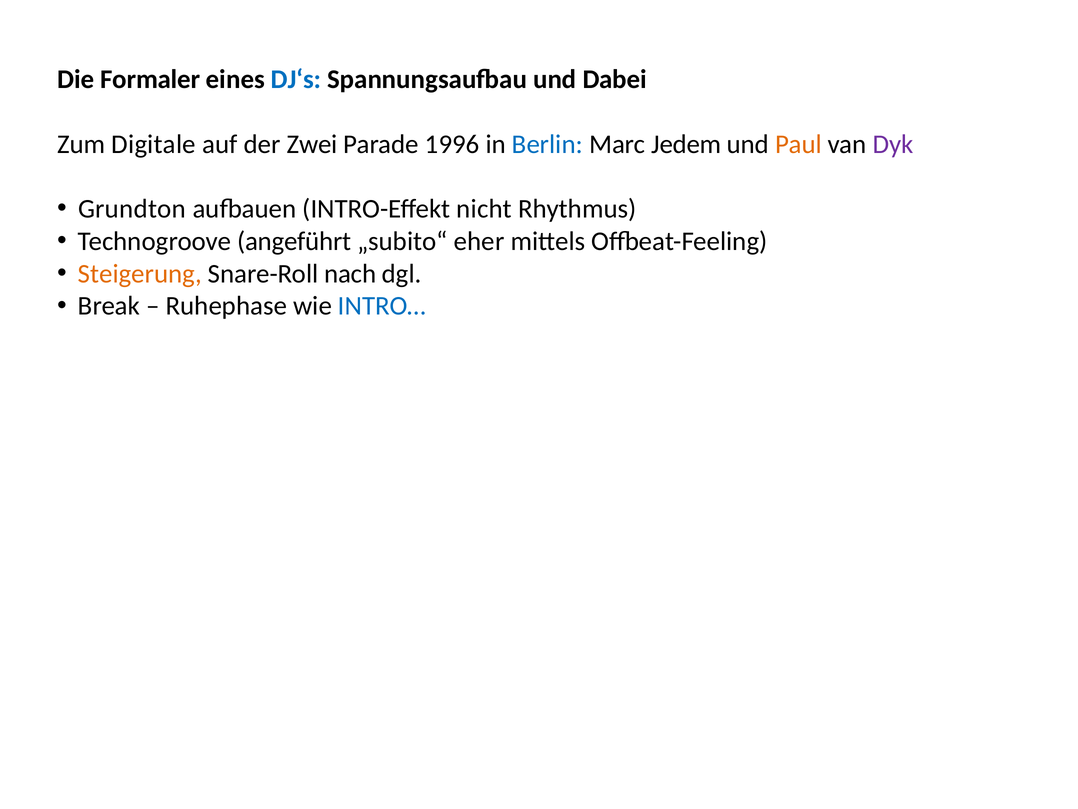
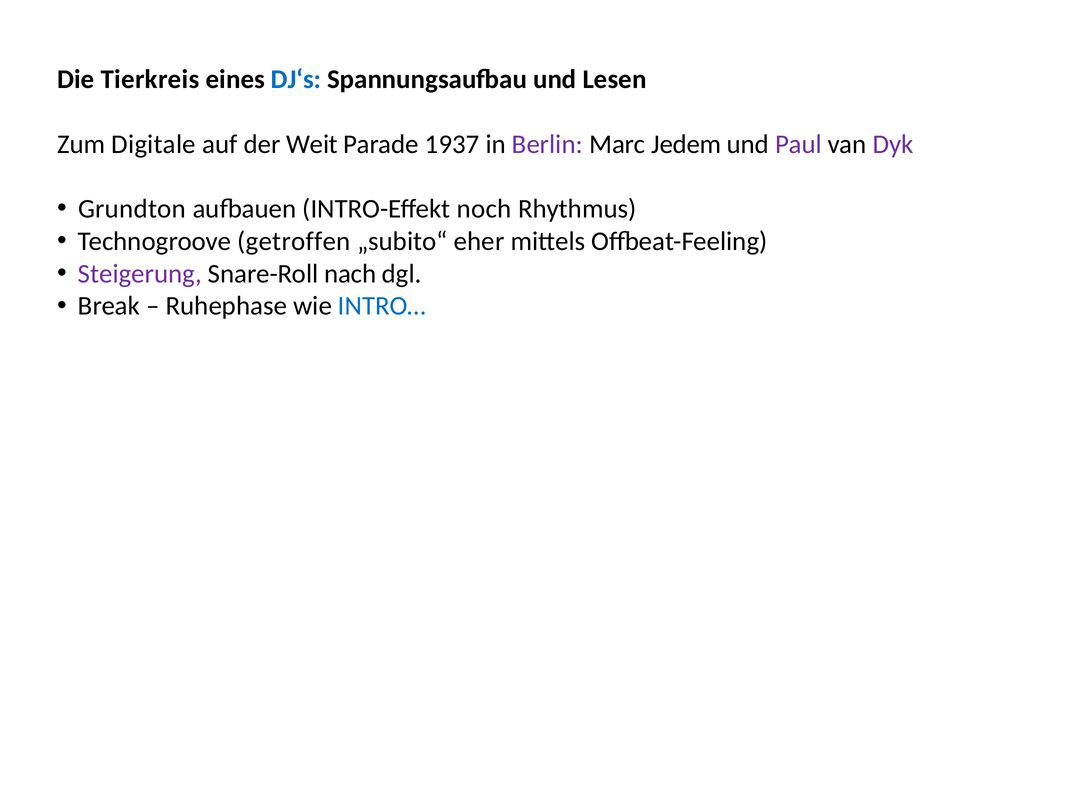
Formaler: Formaler -> Tierkreis
Dabei: Dabei -> Lesen
Zwei: Zwei -> Weit
1996: 1996 -> 1937
Berlin colour: blue -> purple
Paul colour: orange -> purple
nicht: nicht -> noch
angeführt: angeführt -> getroffen
Steigerung colour: orange -> purple
